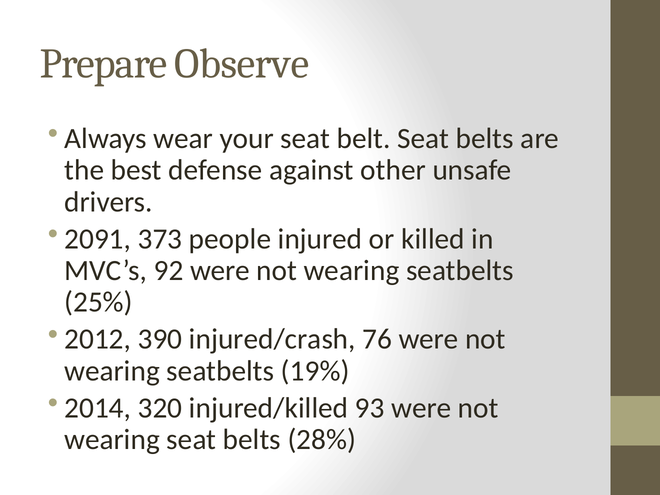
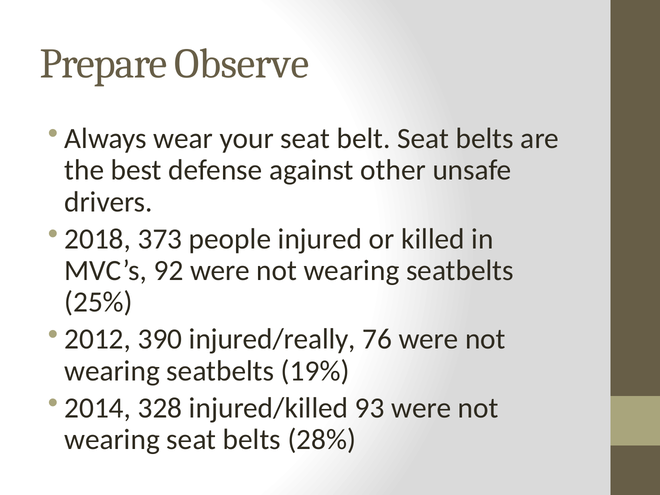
2091: 2091 -> 2018
injured/crash: injured/crash -> injured/really
320: 320 -> 328
